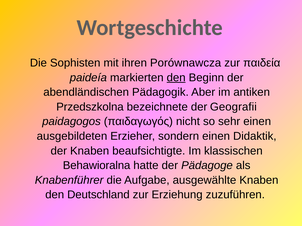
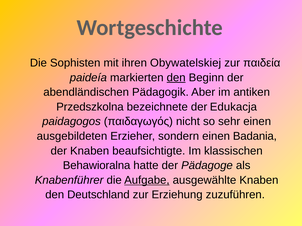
Porównawcza: Porównawcza -> Obywatelskiej
Geografii: Geografii -> Edukacja
Didaktik: Didaktik -> Badania
Aufgabe underline: none -> present
